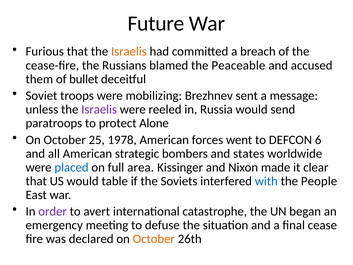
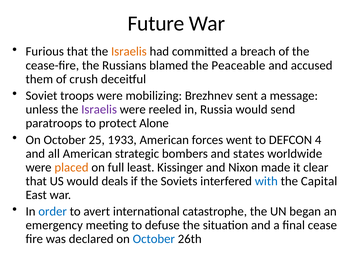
bullet: bullet -> crush
1978: 1978 -> 1933
6: 6 -> 4
placed colour: blue -> orange
area: area -> least
table: table -> deals
People: People -> Capital
order colour: purple -> blue
October at (154, 239) colour: orange -> blue
